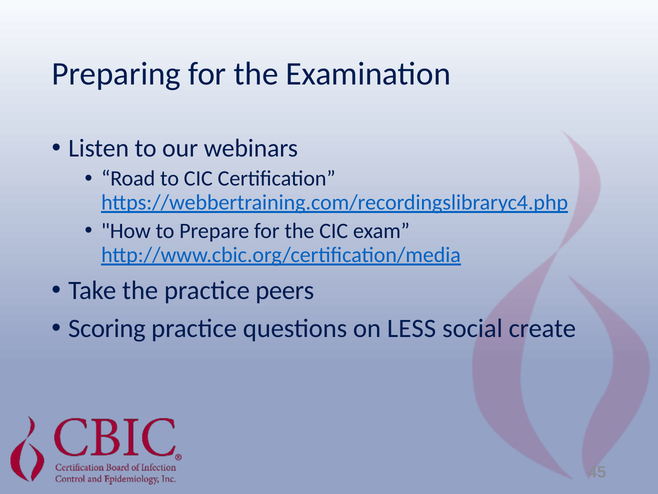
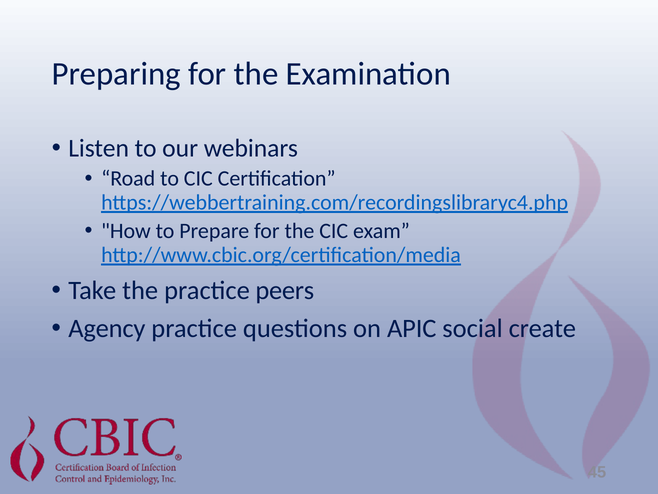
Scoring: Scoring -> Agency
LESS: LESS -> APIC
